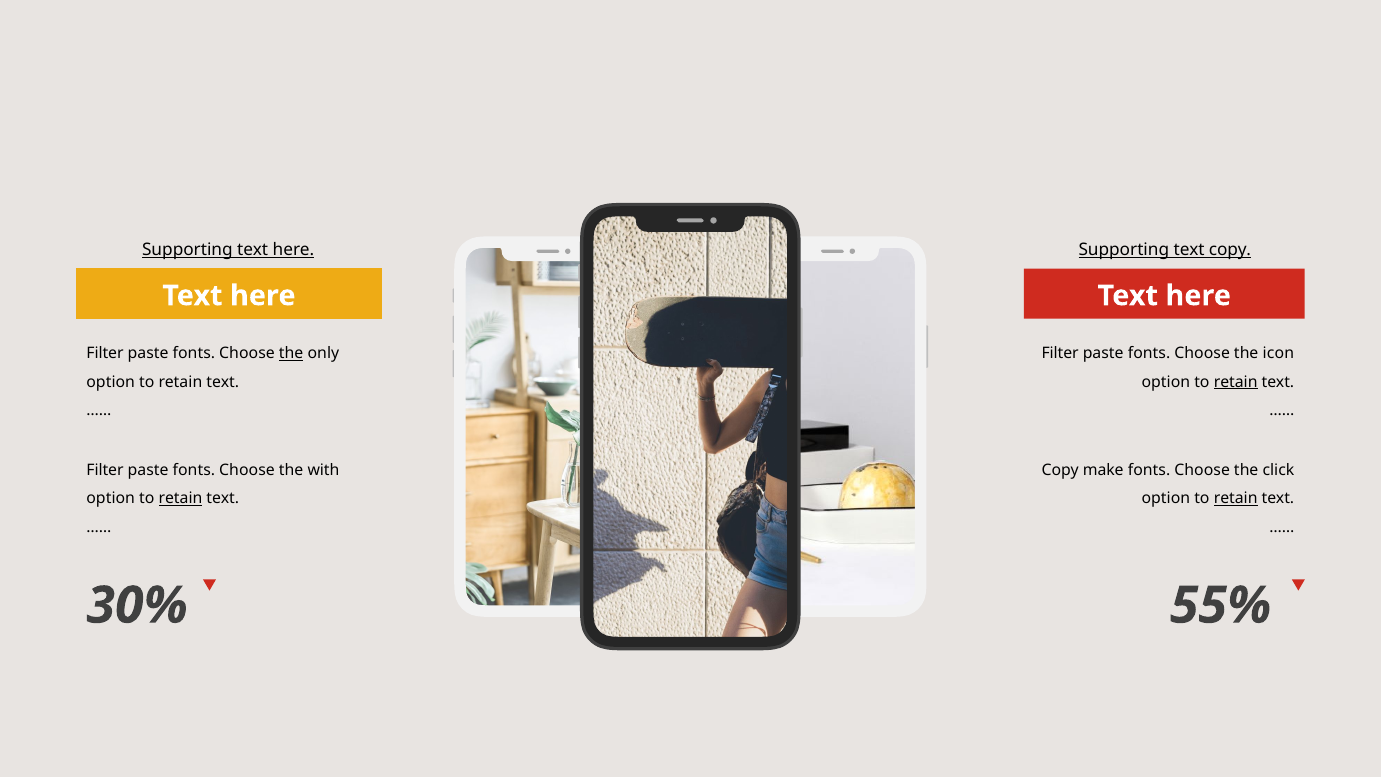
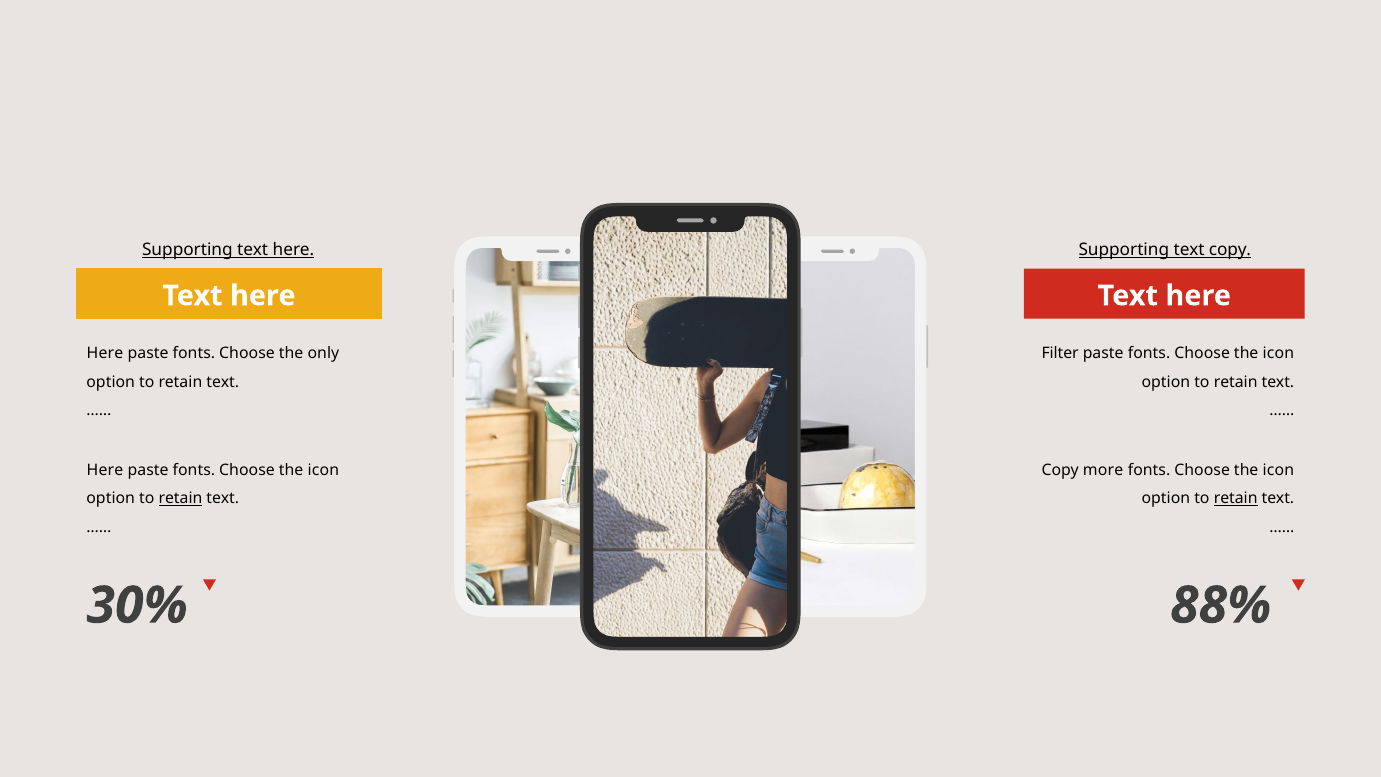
Filter at (105, 353): Filter -> Here
the at (291, 353) underline: present -> none
retain at (1236, 382) underline: present -> none
Filter at (105, 470): Filter -> Here
with at (323, 470): with -> icon
make: make -> more
click at (1278, 470): click -> icon
55%: 55% -> 88%
